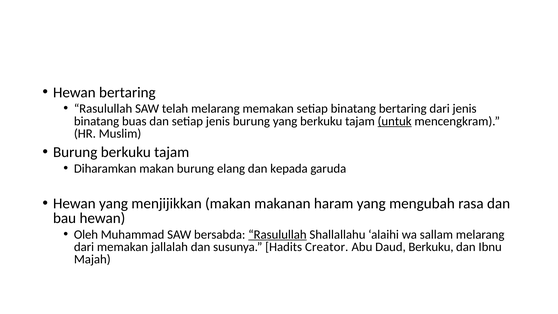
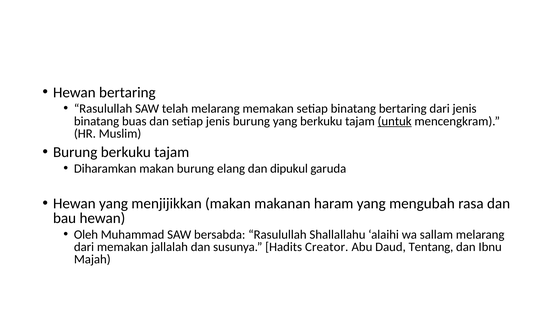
kepada: kepada -> dipukul
Rasulullah at (277, 234) underline: present -> none
Daud Berkuku: Berkuku -> Tentang
